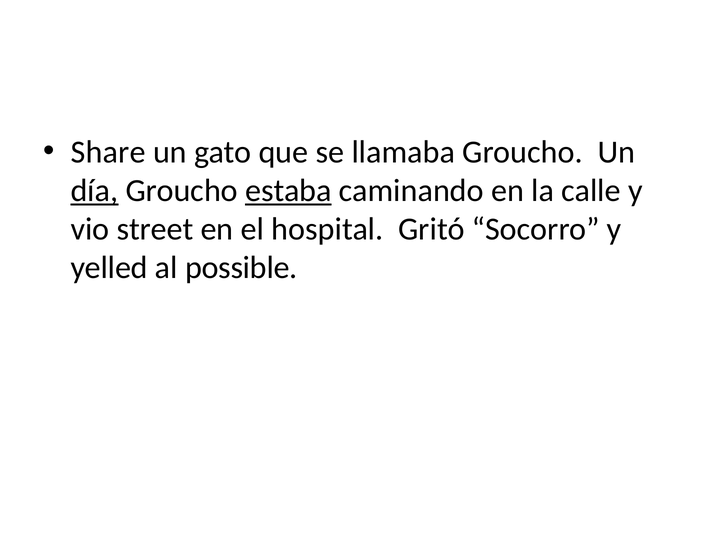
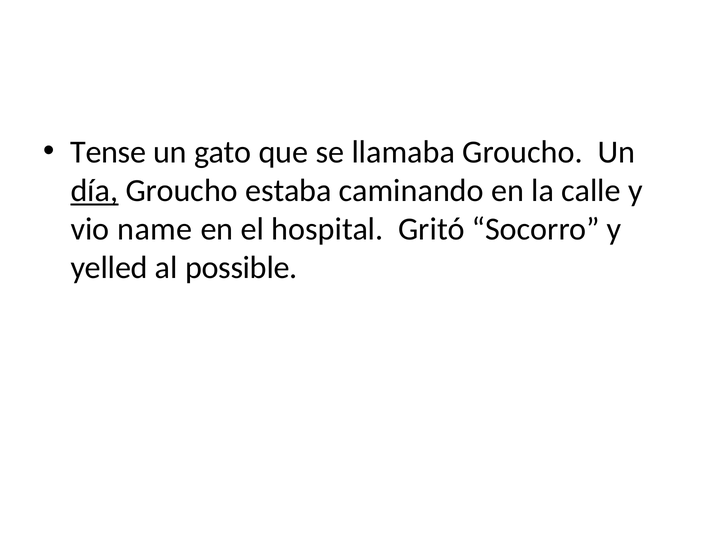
Share: Share -> Tense
estaba underline: present -> none
street: street -> name
